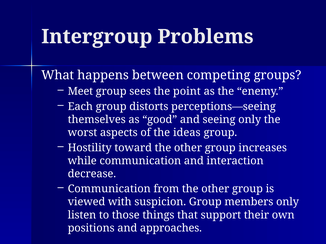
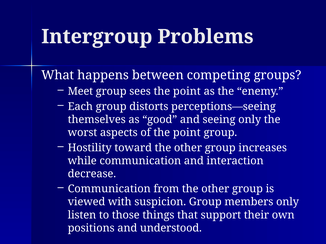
of the ideas: ideas -> point
approaches: approaches -> understood
